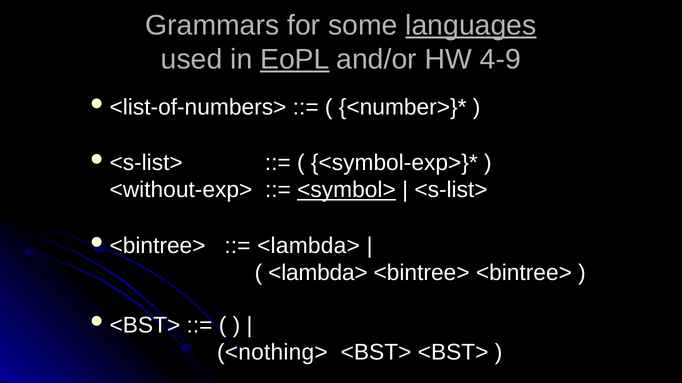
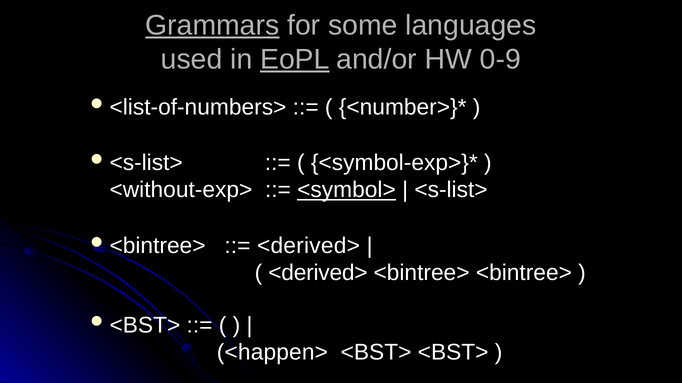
Grammars underline: none -> present
languages underline: present -> none
4-9: 4-9 -> 0-9
<lambda> at (308, 246): <lambda> -> <derived>
<lambda> at (318, 273): <lambda> -> <derived>
<nothing>: <nothing> -> <happen>
